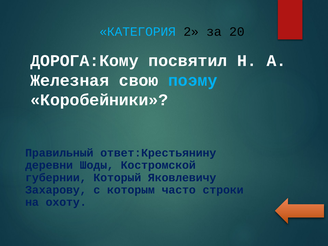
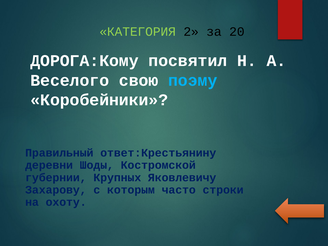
КАТЕГОРИЯ colour: light blue -> light green
Железная: Железная -> Веселого
Который: Который -> Крупных
